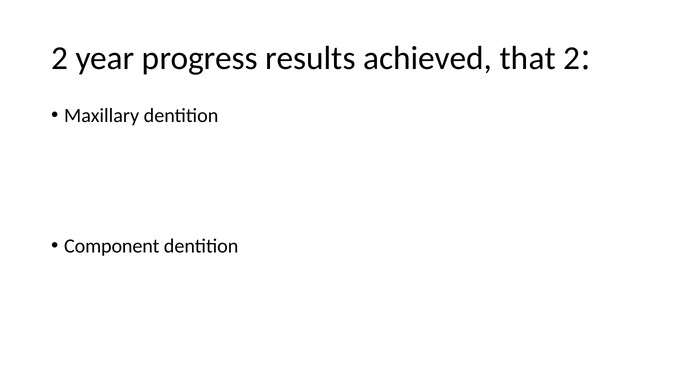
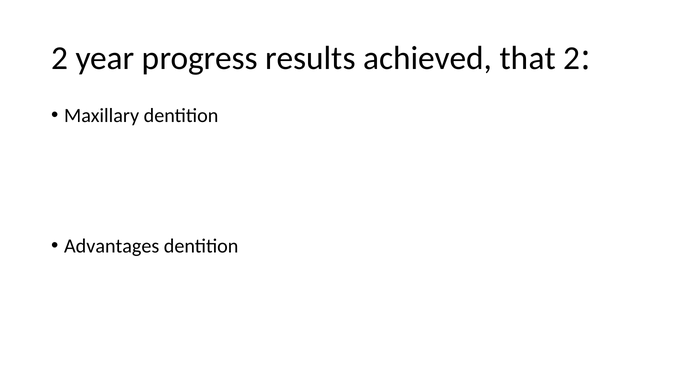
Component: Component -> Advantages
